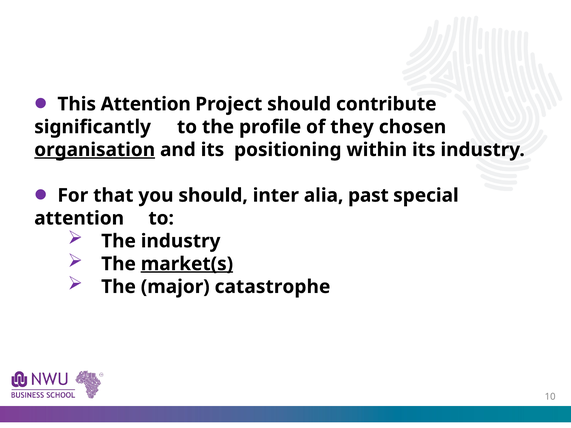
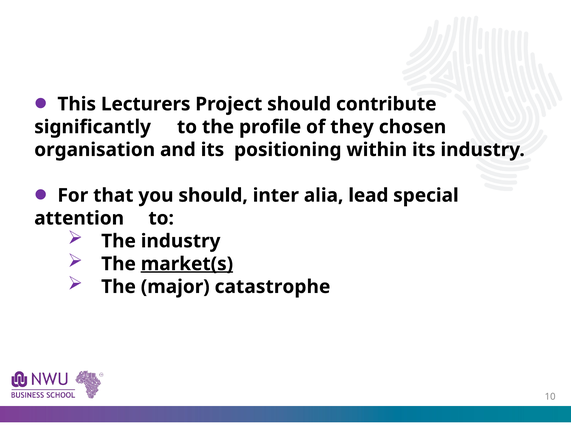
This Attention: Attention -> Lecturers
organisation underline: present -> none
past: past -> lead
